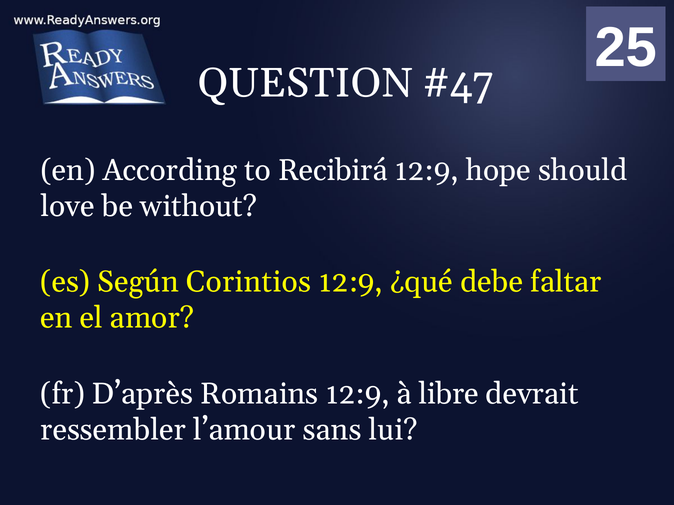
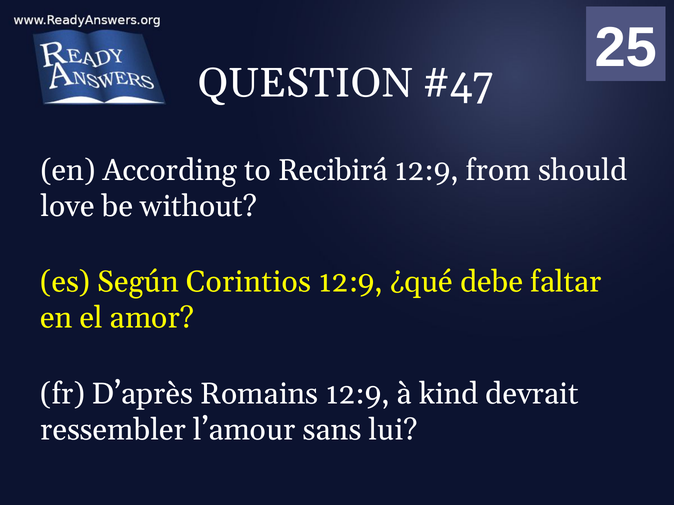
hope: hope -> from
libre: libre -> kind
